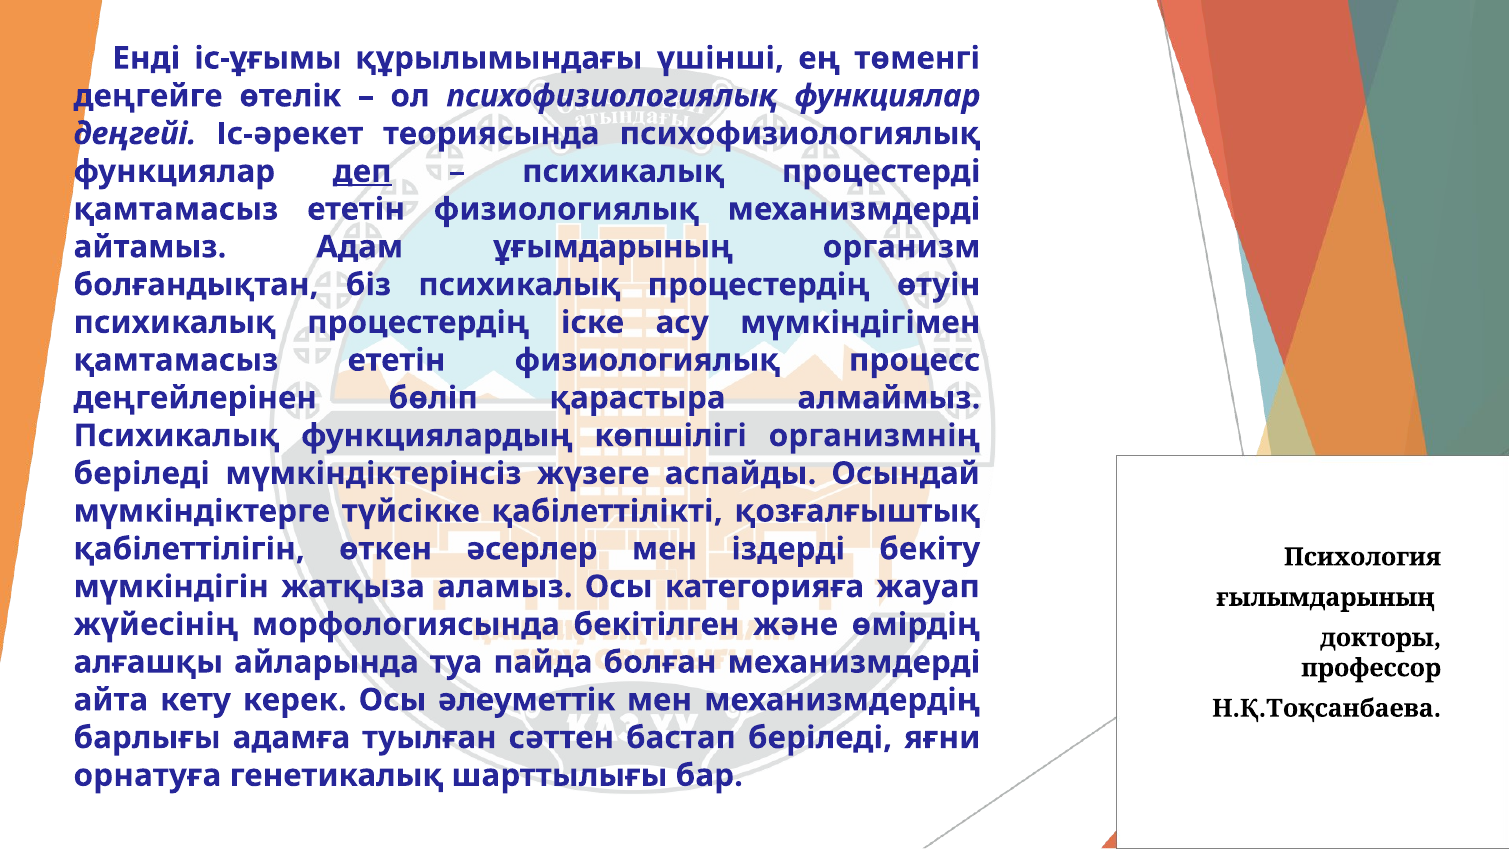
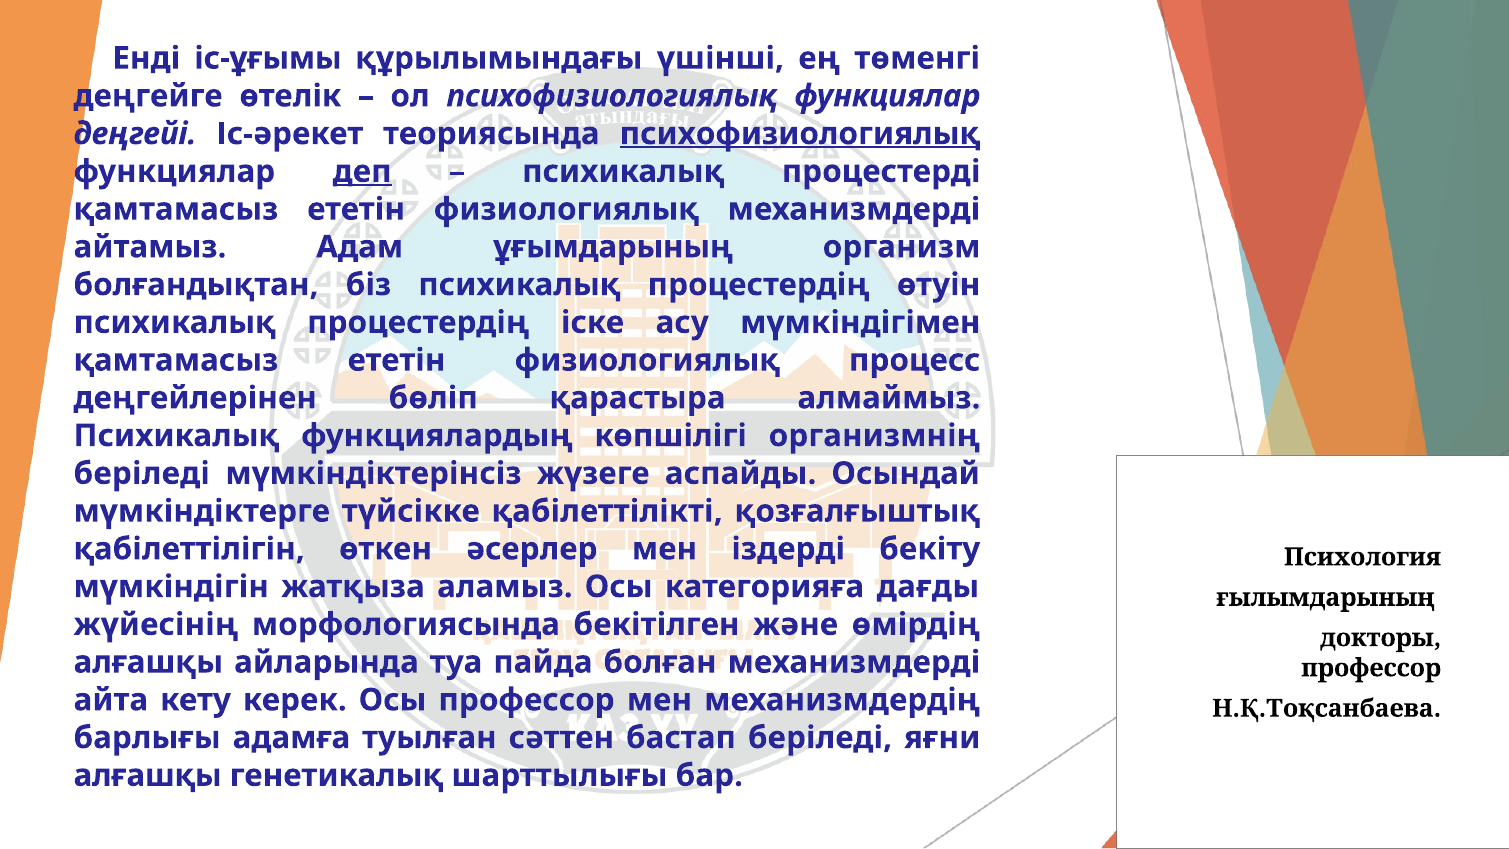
психофизиологиялық at (800, 134) underline: none -> present
жауап: жауап -> дағды
Осы әлеуметтік: әлеуметтік -> профессор
орнатуға at (147, 775): орнатуға -> алғашқы
